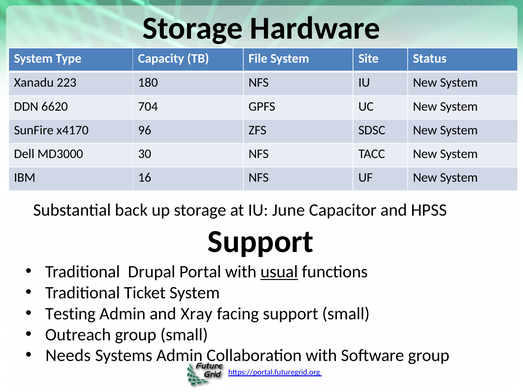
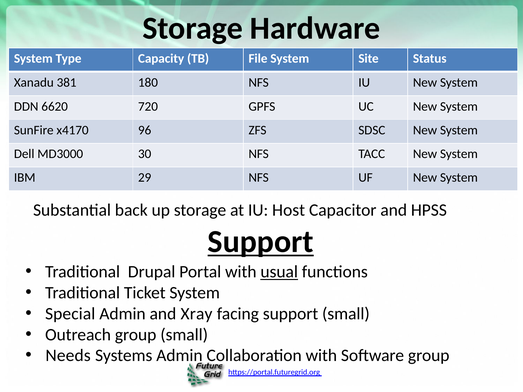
223: 223 -> 381
704: 704 -> 720
16: 16 -> 29
June: June -> Host
Support at (261, 242) underline: none -> present
Testing: Testing -> Special
